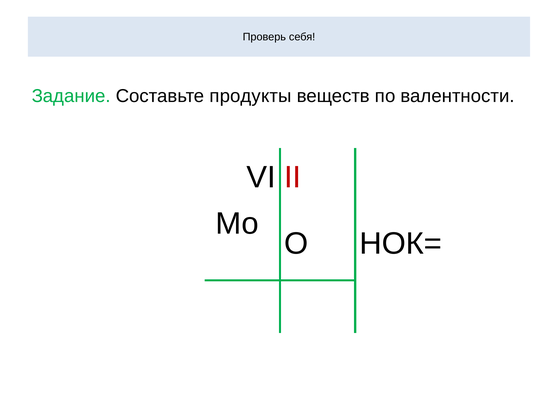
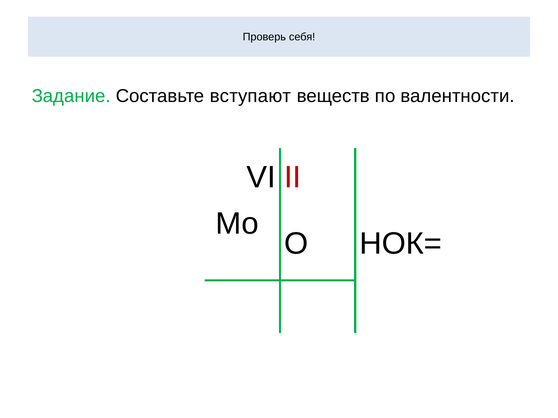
продукты: продукты -> вступают
